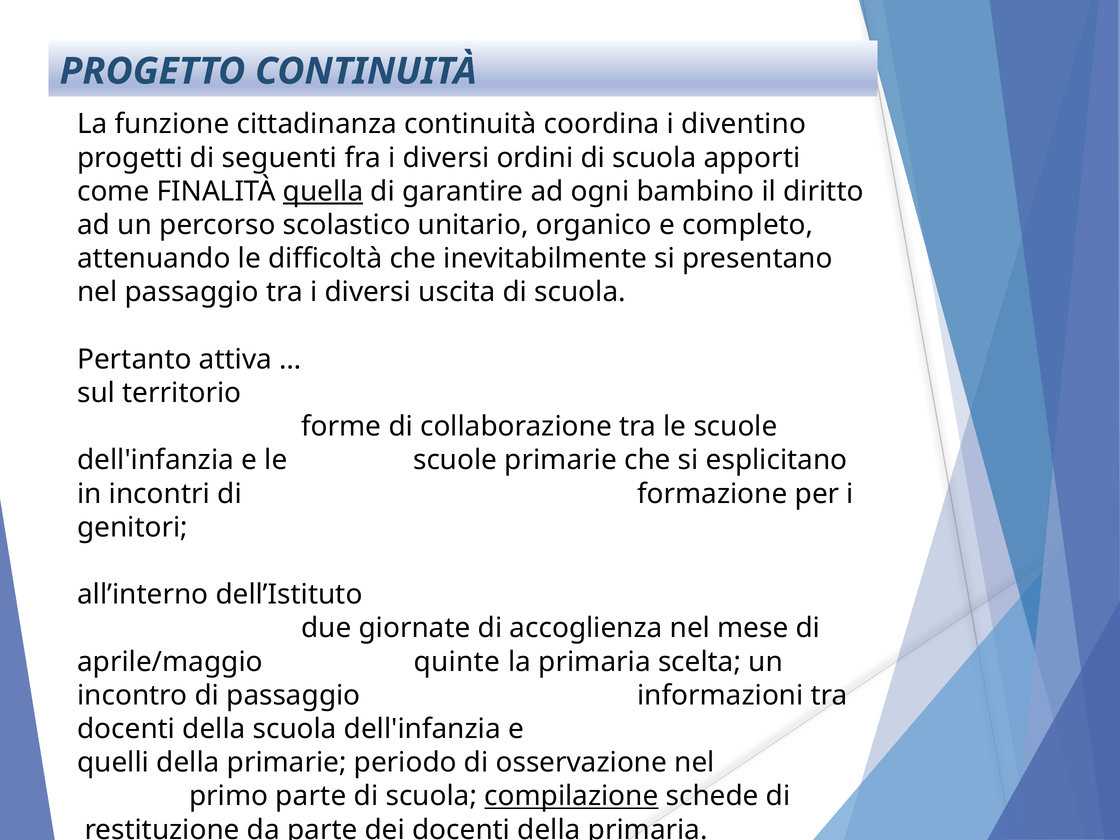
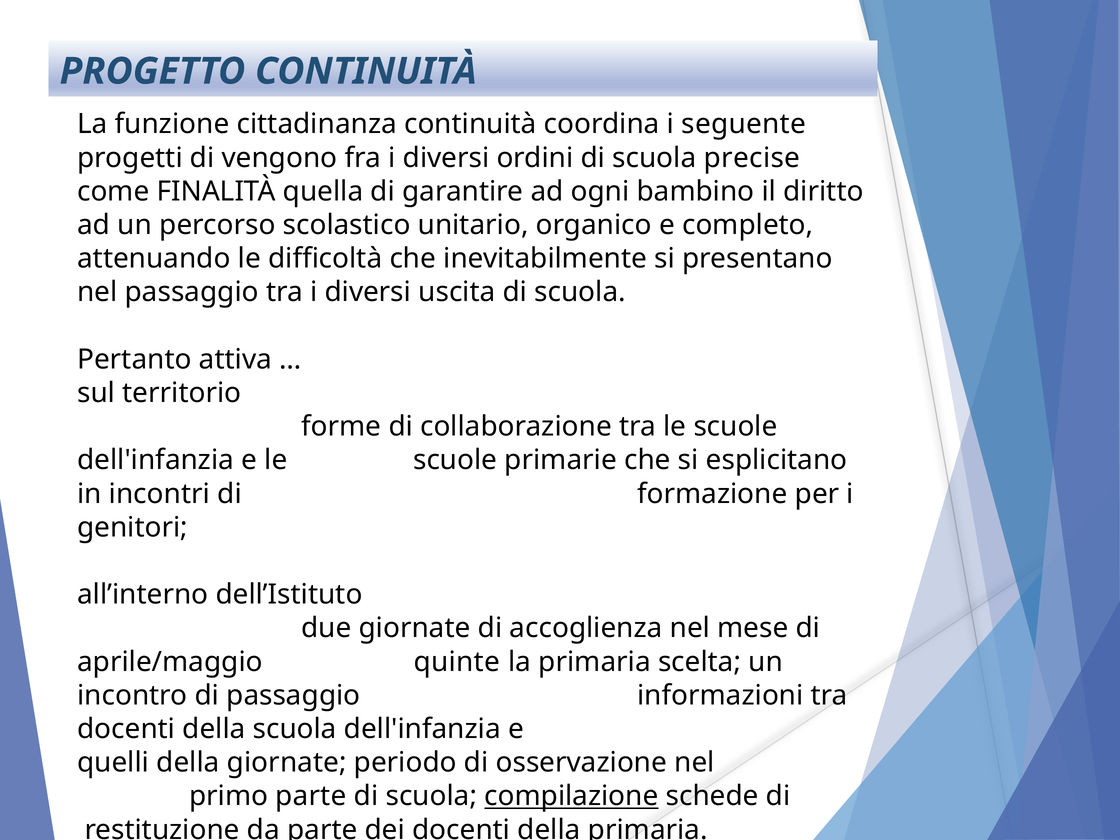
diventino: diventino -> seguente
seguenti: seguenti -> vengono
apporti: apporti -> precise
quella underline: present -> none
della primarie: primarie -> giornate
